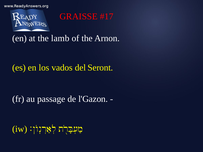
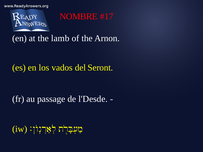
GRAISSE: GRAISSE -> NOMBRE
l'Gazon: l'Gazon -> l'Desde
